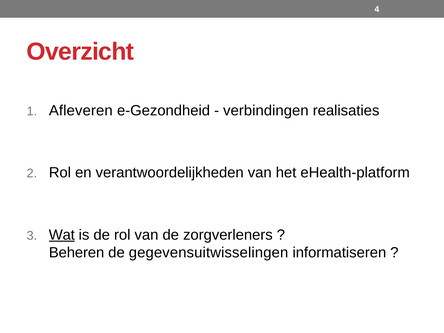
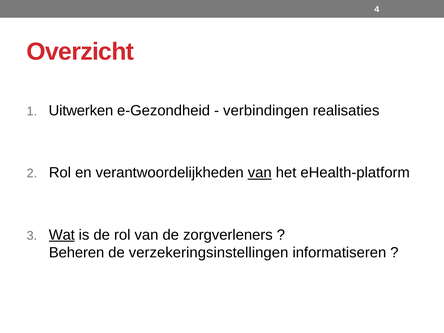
Afleveren: Afleveren -> Uitwerken
van at (260, 173) underline: none -> present
gegevensuitwisselingen: gegevensuitwisselingen -> verzekeringsinstellingen
